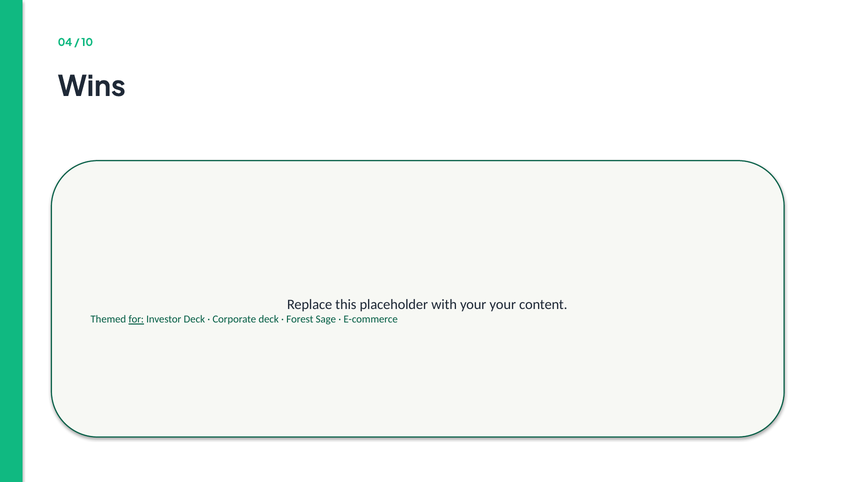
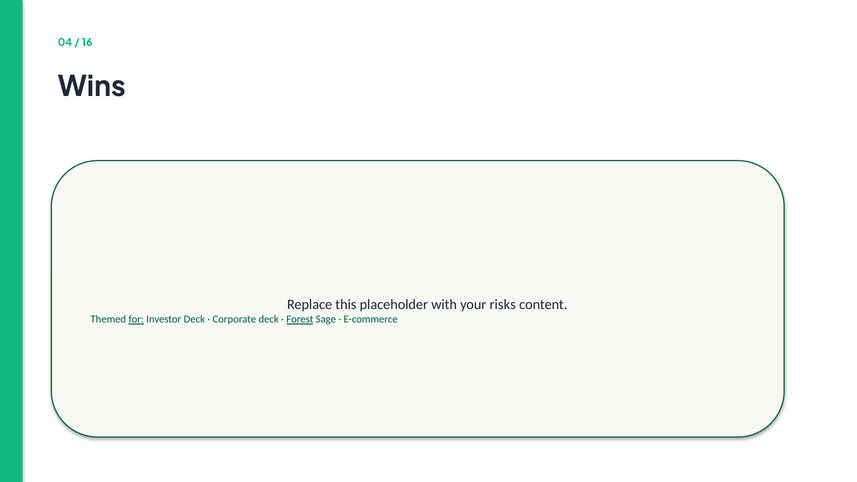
10: 10 -> 16
your your: your -> risks
Forest underline: none -> present
